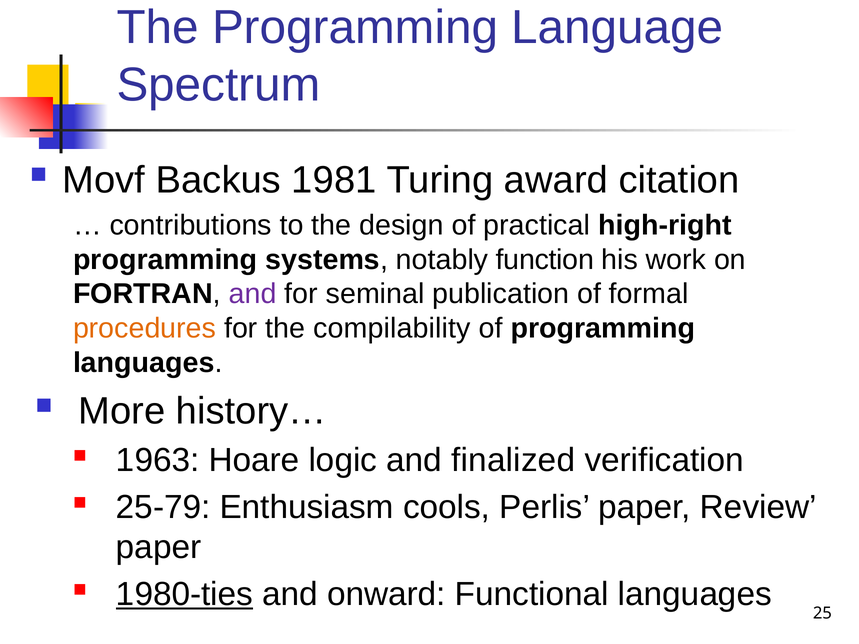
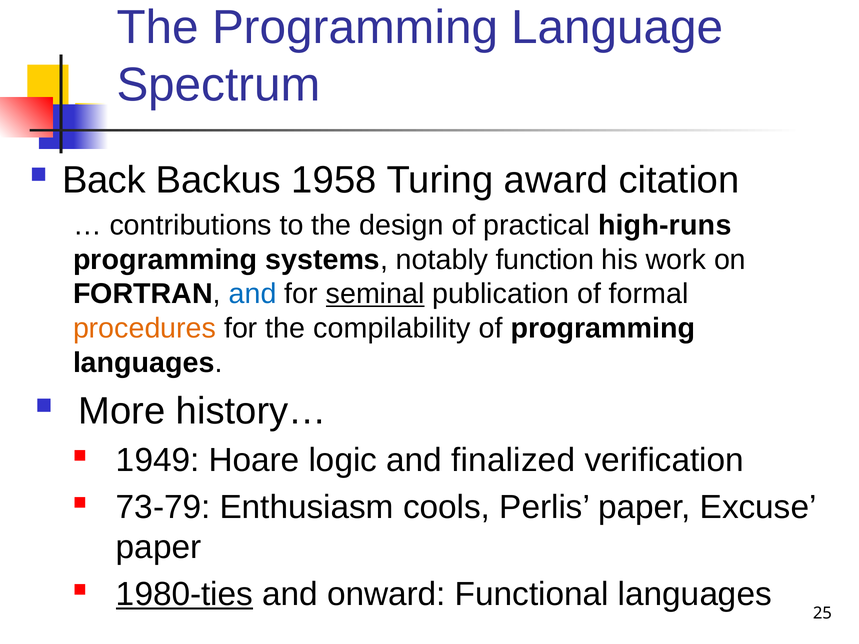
Movf: Movf -> Back
1981: 1981 -> 1958
high-right: high-right -> high-runs
and at (253, 294) colour: purple -> blue
seminal underline: none -> present
1963: 1963 -> 1949
25-79: 25-79 -> 73-79
Review: Review -> Excuse
